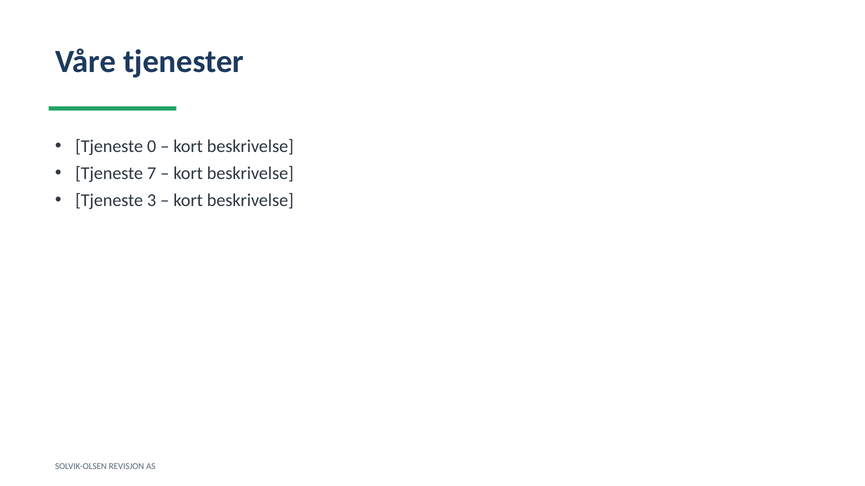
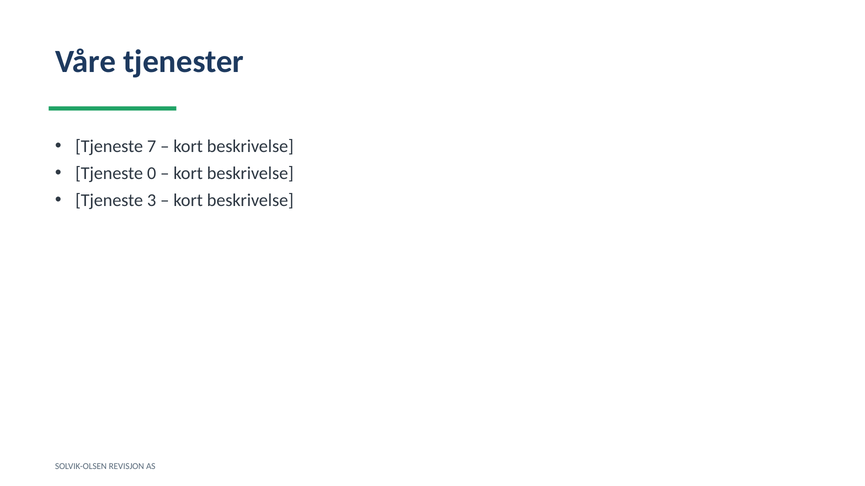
0: 0 -> 7
7: 7 -> 0
